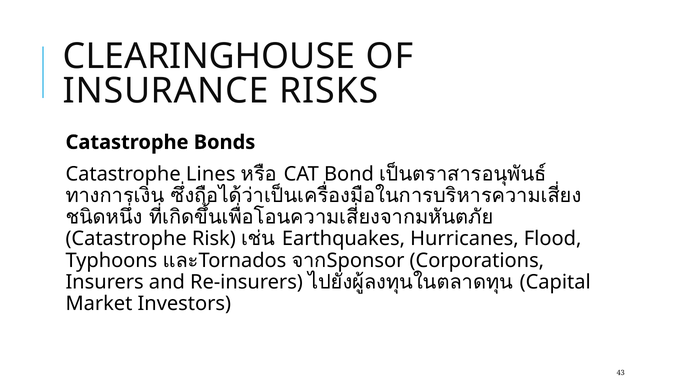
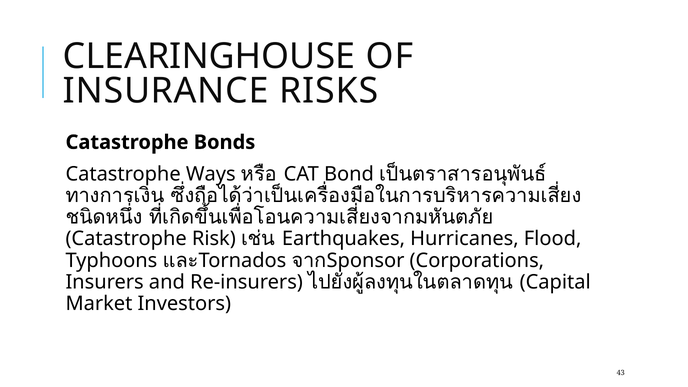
Lines: Lines -> Ways
